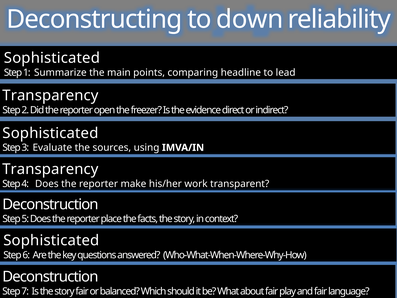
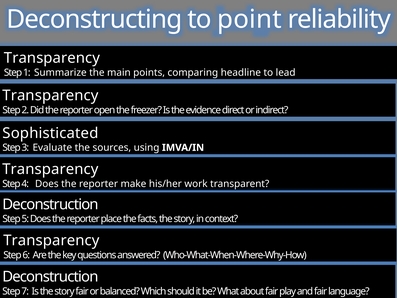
down: down -> point
Sophisticated at (52, 58): Sophisticated -> Transparency
Sophisticated at (51, 240): Sophisticated -> Transparency
